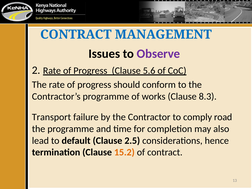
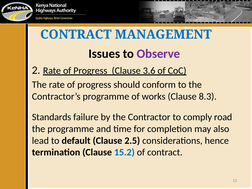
5.6: 5.6 -> 3.6
Transport: Transport -> Standards
15.2 colour: orange -> blue
